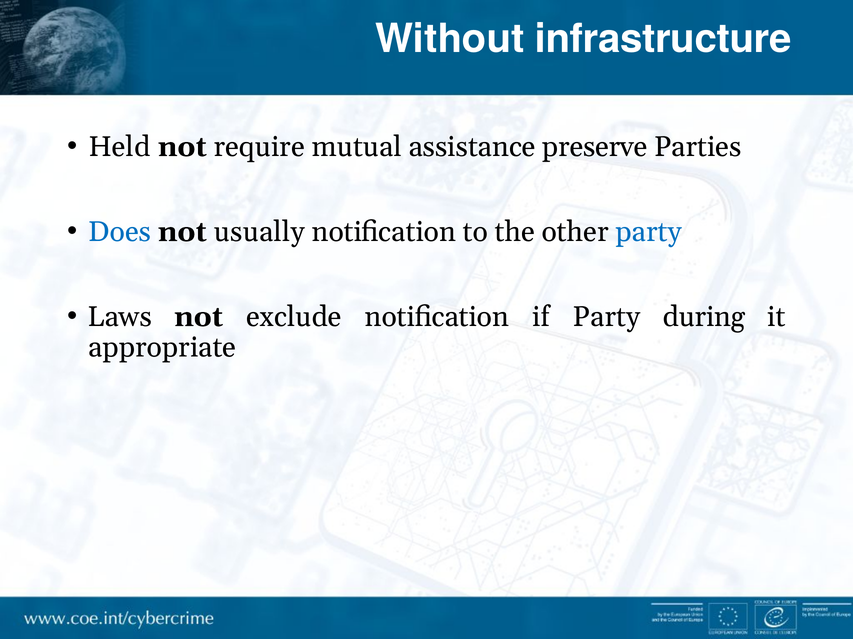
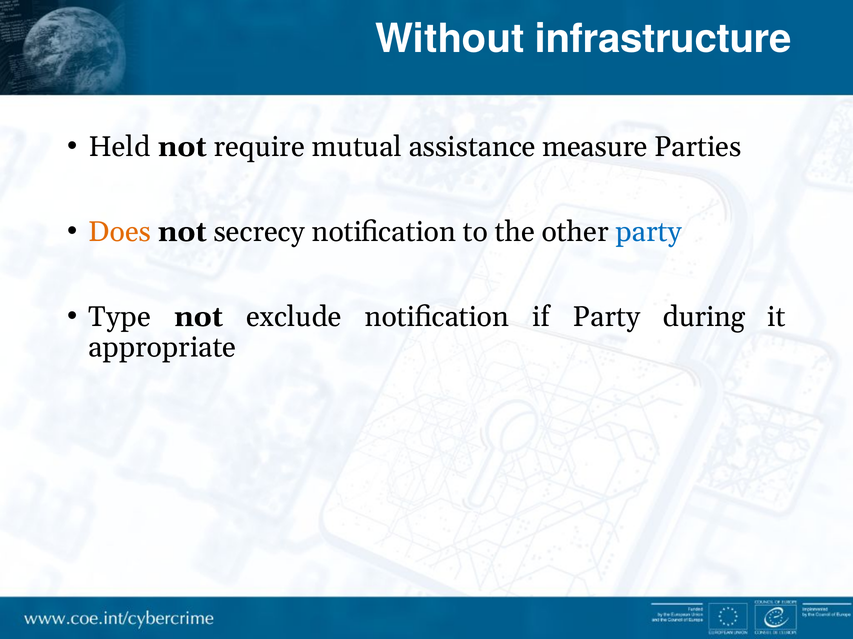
preserve: preserve -> measure
Does colour: blue -> orange
usually: usually -> secrecy
Laws: Laws -> Type
